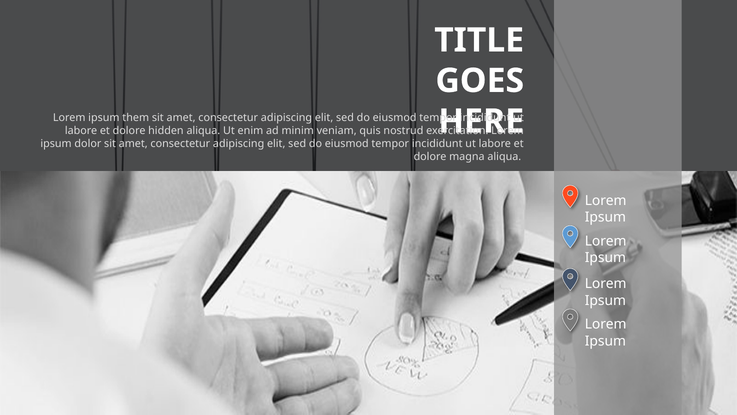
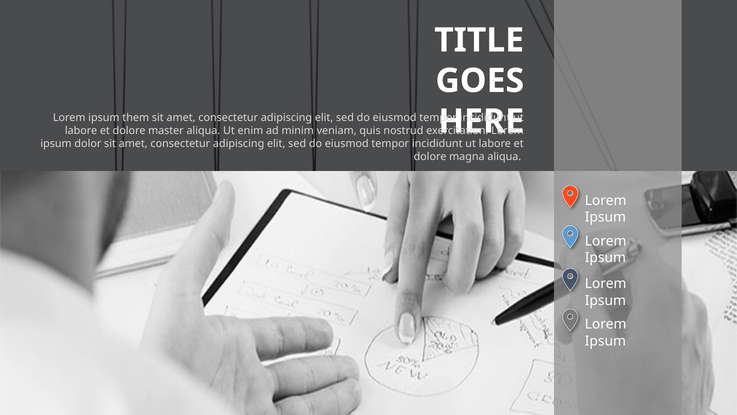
hidden: hidden -> master
